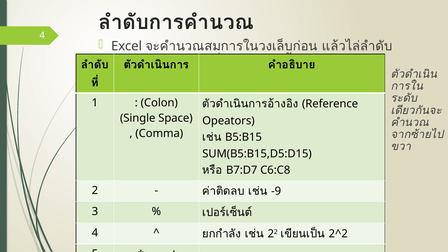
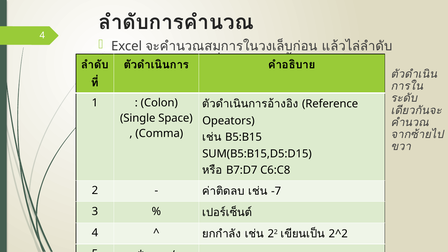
-9: -9 -> -7
